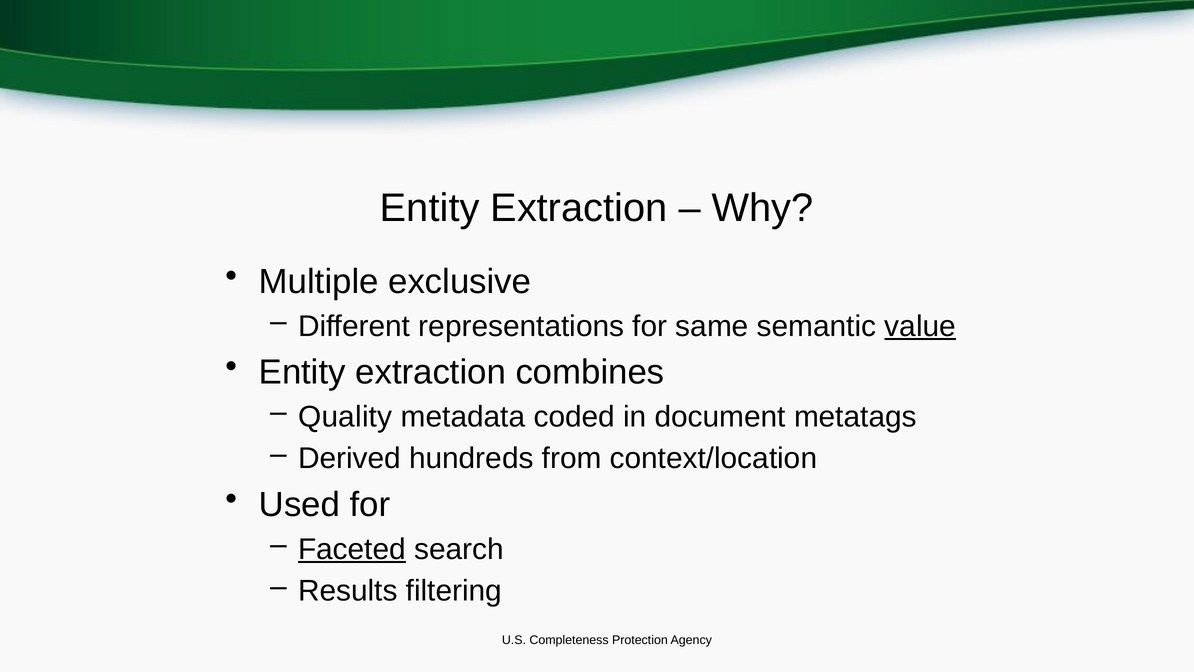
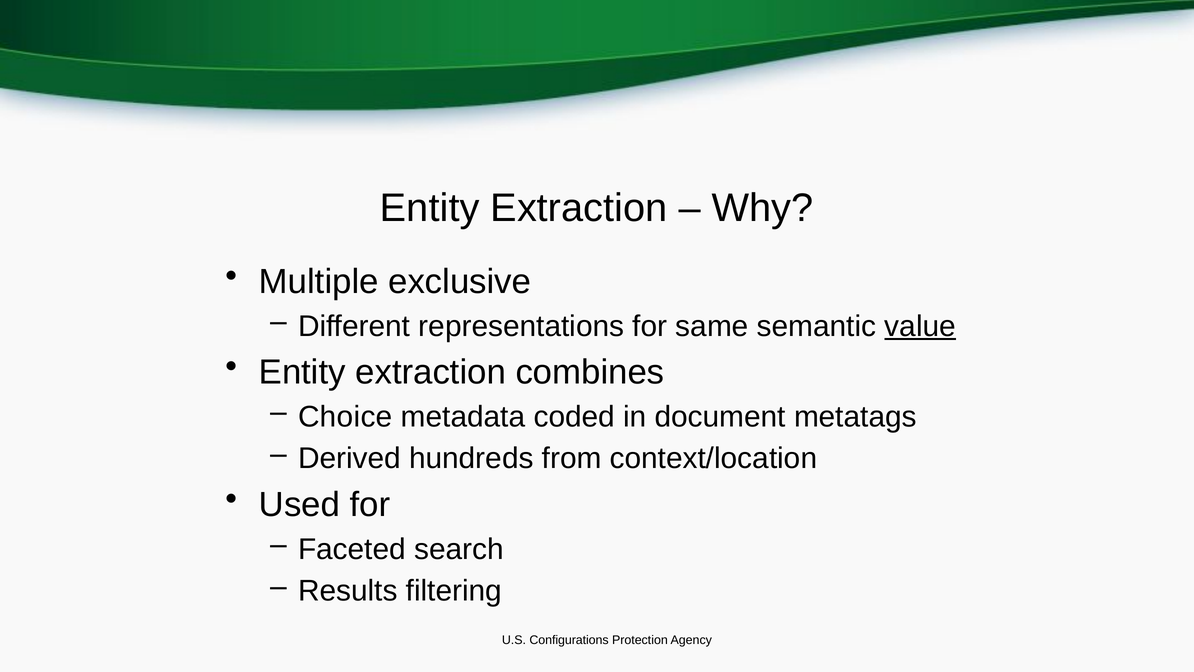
Quality: Quality -> Choice
Faceted underline: present -> none
Completeness: Completeness -> Configurations
